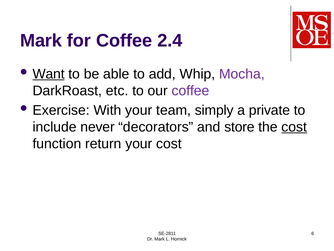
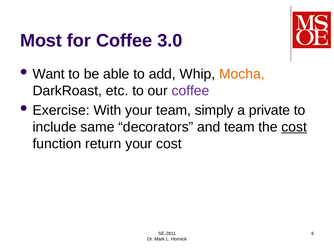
Mark at (41, 41): Mark -> Most
2.4: 2.4 -> 3.0
Want underline: present -> none
Mocha colour: purple -> orange
never: never -> same
and store: store -> team
